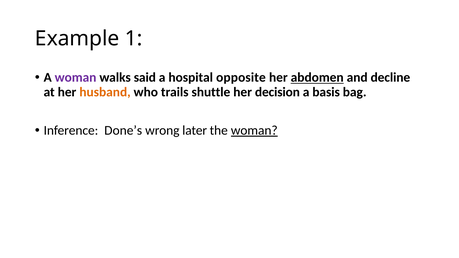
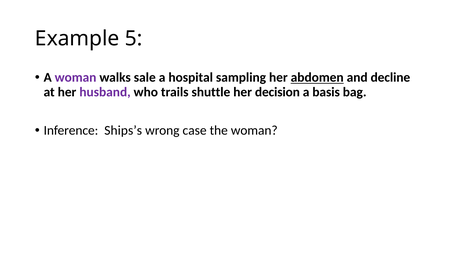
1: 1 -> 5
said: said -> sale
opposite: opposite -> sampling
husband colour: orange -> purple
Done’s: Done’s -> Ships’s
later: later -> case
woman at (254, 131) underline: present -> none
